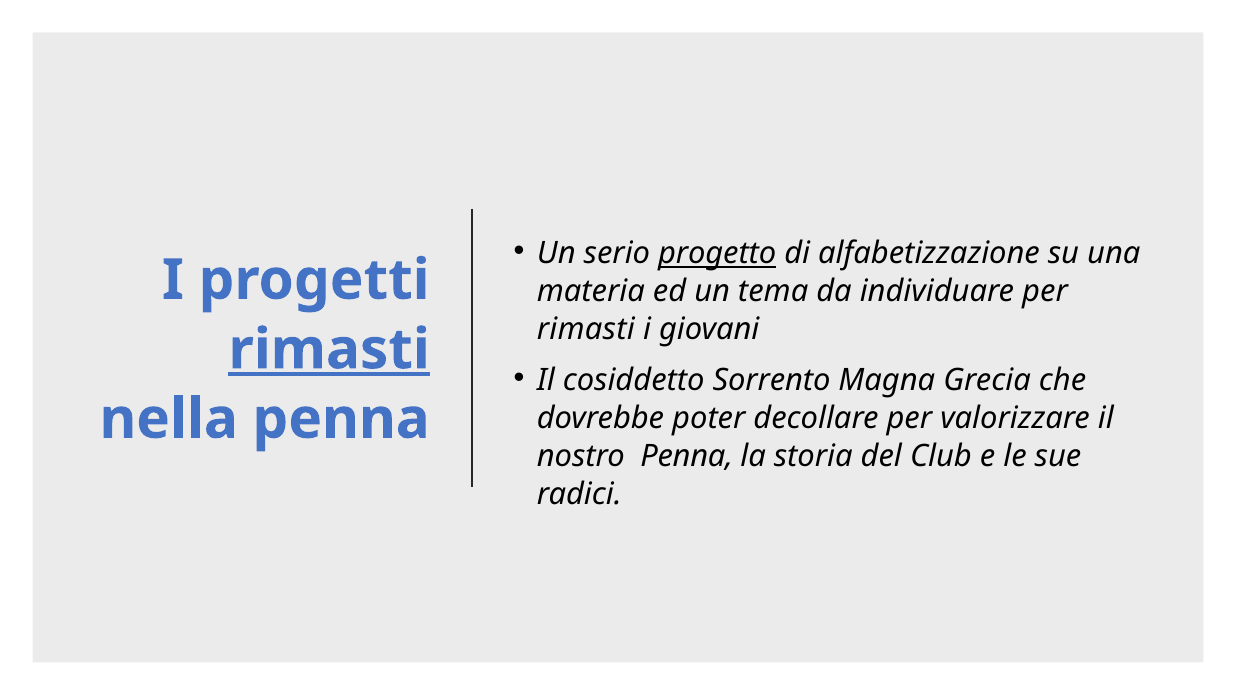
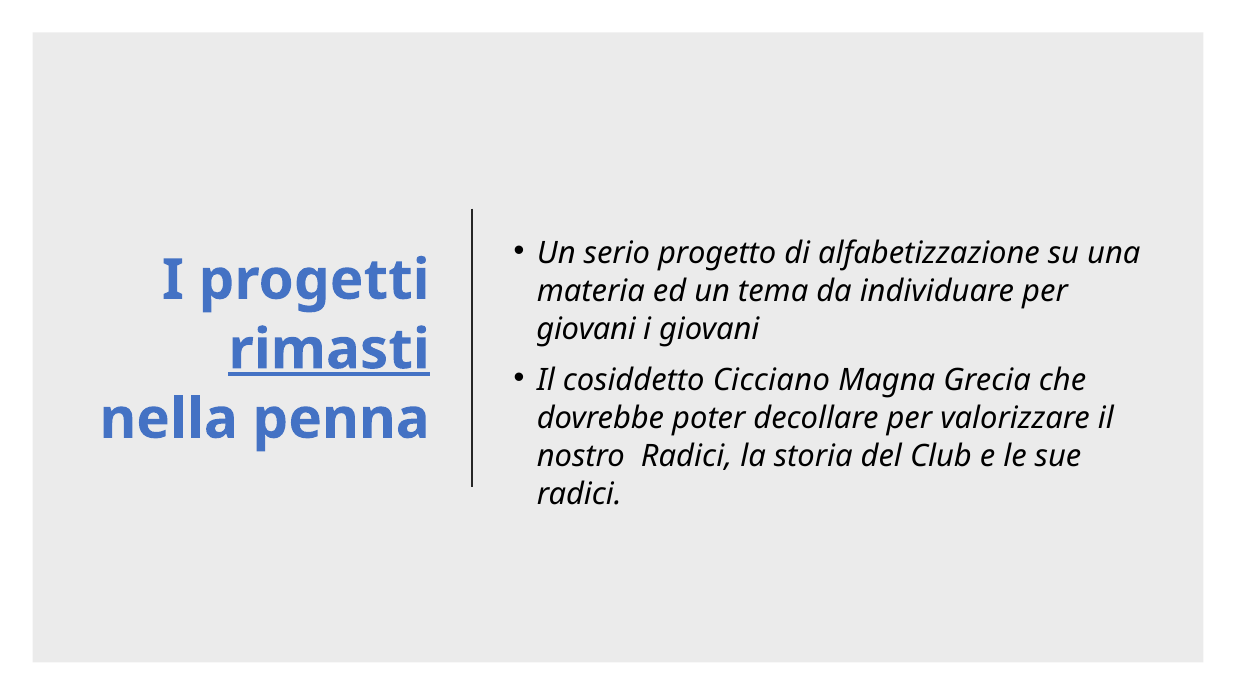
progetto underline: present -> none
rimasti at (586, 330): rimasti -> giovani
Sorrento: Sorrento -> Cicciano
nostro Penna: Penna -> Radici
